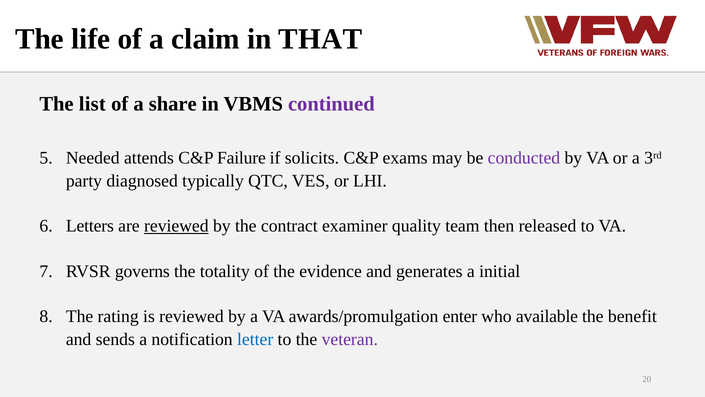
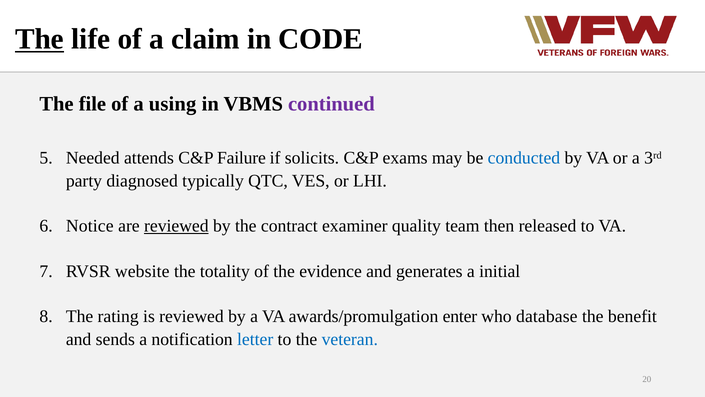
The at (40, 39) underline: none -> present
THAT: THAT -> CODE
list: list -> file
share: share -> using
conducted colour: purple -> blue
Letters: Letters -> Notice
governs: governs -> website
available: available -> database
veteran colour: purple -> blue
